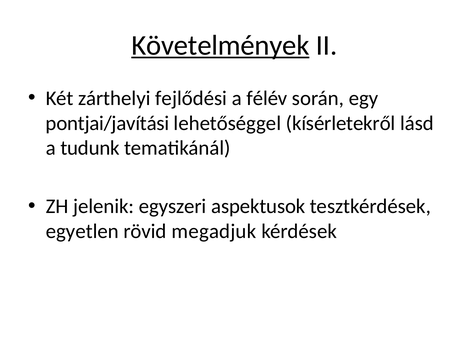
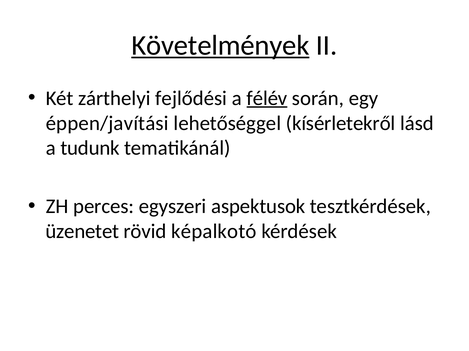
félév underline: none -> present
pontjai/javítási: pontjai/javítási -> éppen/javítási
jelenik: jelenik -> perces
egyetlen: egyetlen -> üzenetet
megadjuk: megadjuk -> képalkotó
